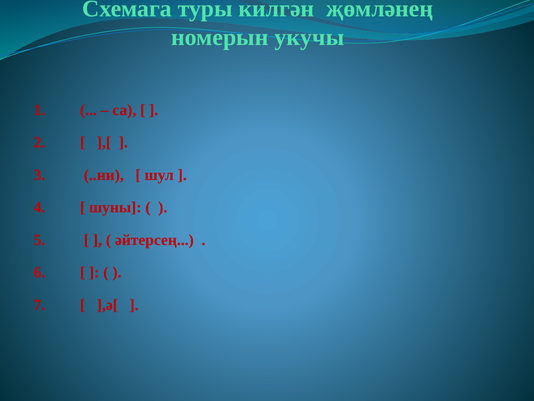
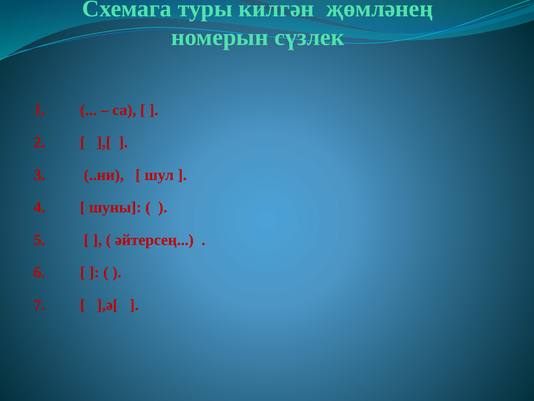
укучы: укучы -> сүзлек
